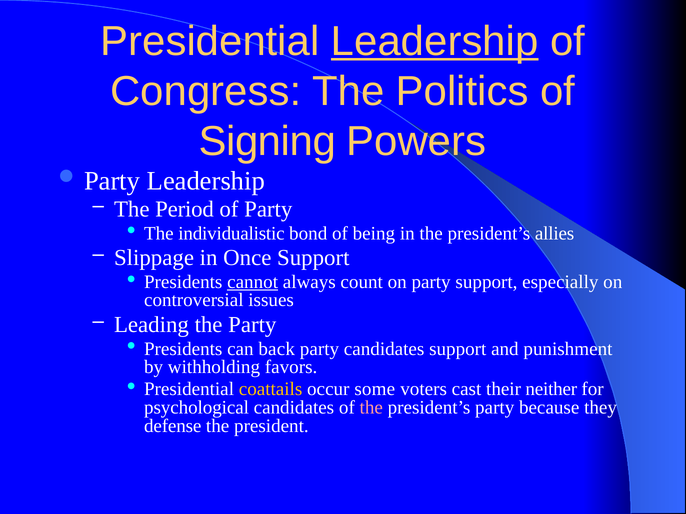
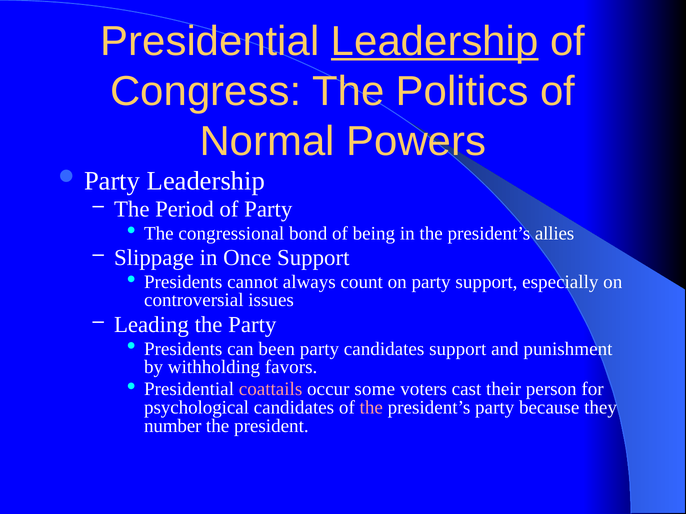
Signing: Signing -> Normal
individualistic: individualistic -> congressional
cannot underline: present -> none
back: back -> been
coattails colour: yellow -> pink
neither: neither -> person
defense: defense -> number
